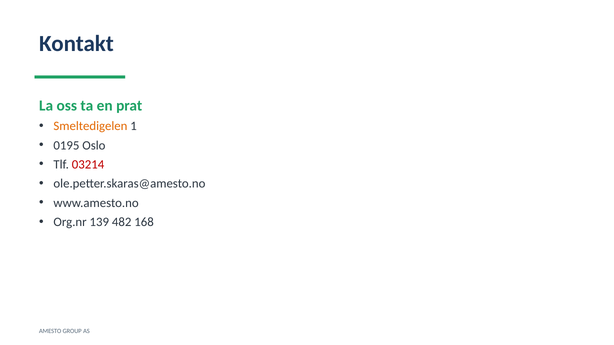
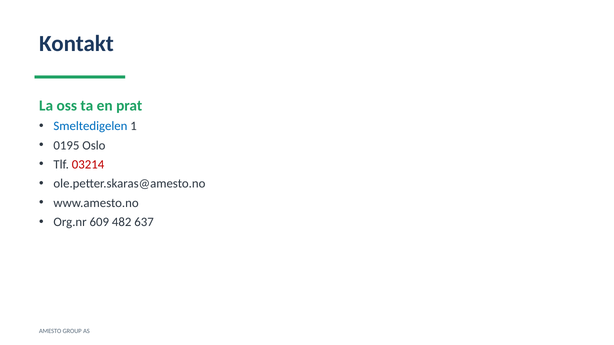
Smeltedigelen colour: orange -> blue
139: 139 -> 609
168: 168 -> 637
